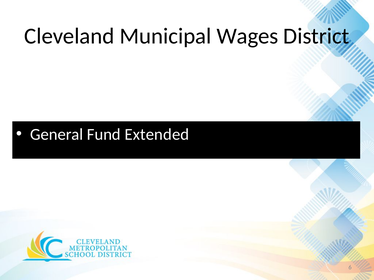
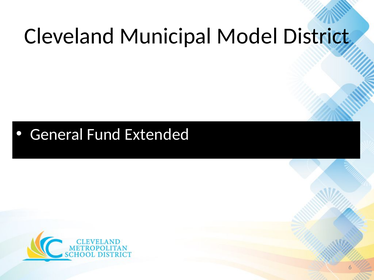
Wages: Wages -> Model
